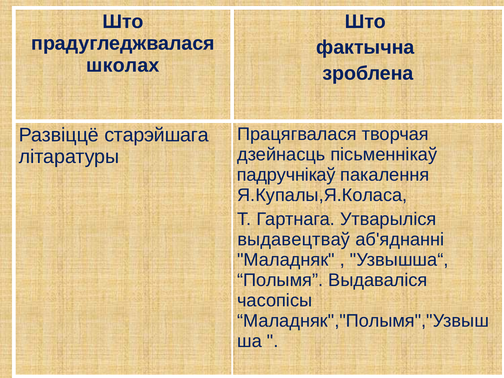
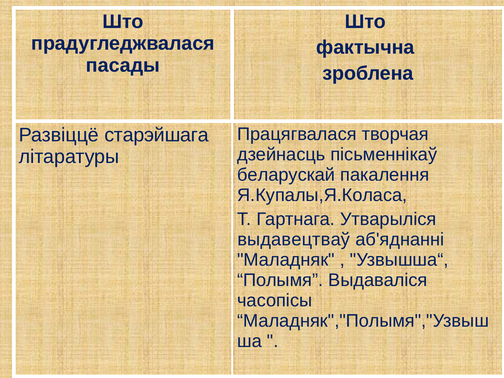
школах: школах -> пасады
падручнікаў: падручнікаў -> беларускай
